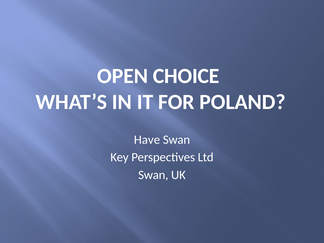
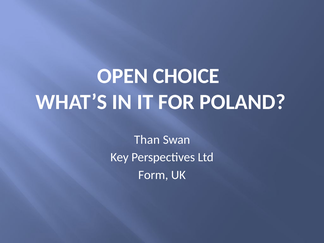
Have: Have -> Than
Swan at (153, 175): Swan -> Form
